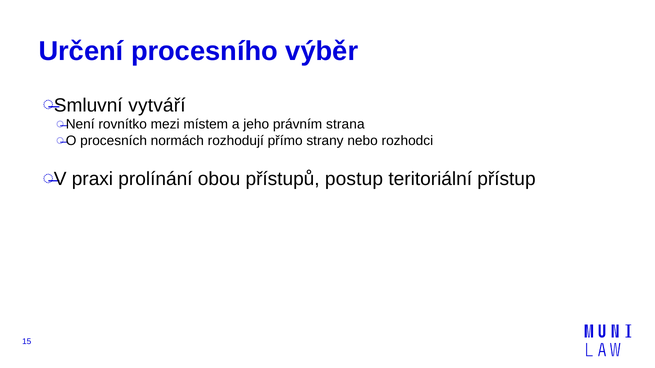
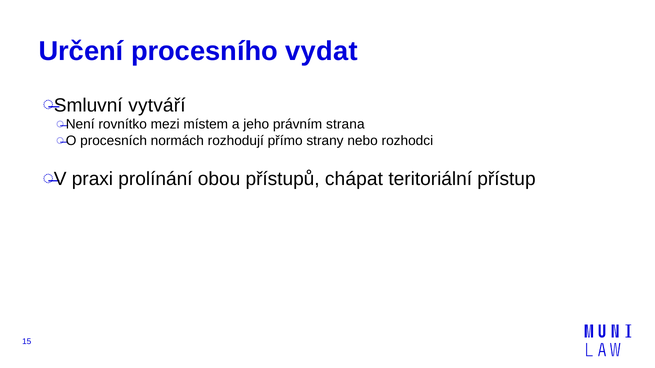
výběr: výběr -> vydat
postup: postup -> chápat
